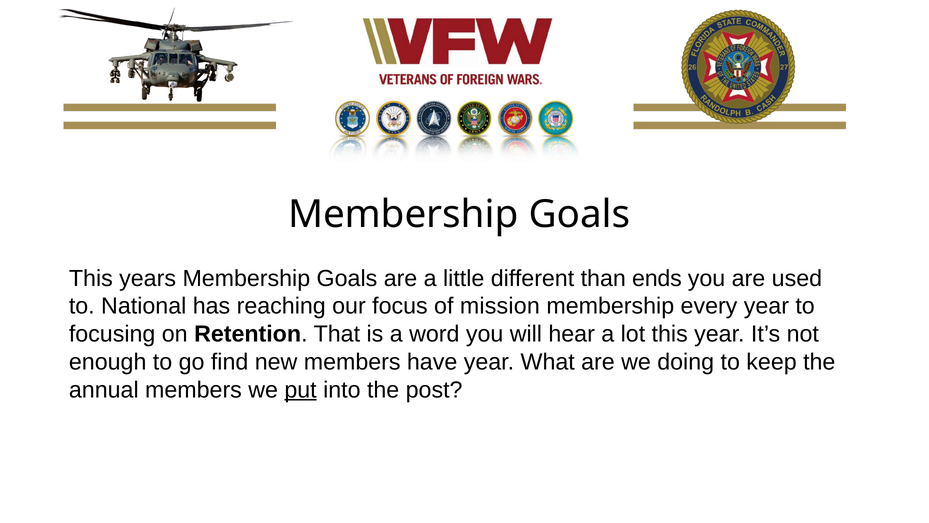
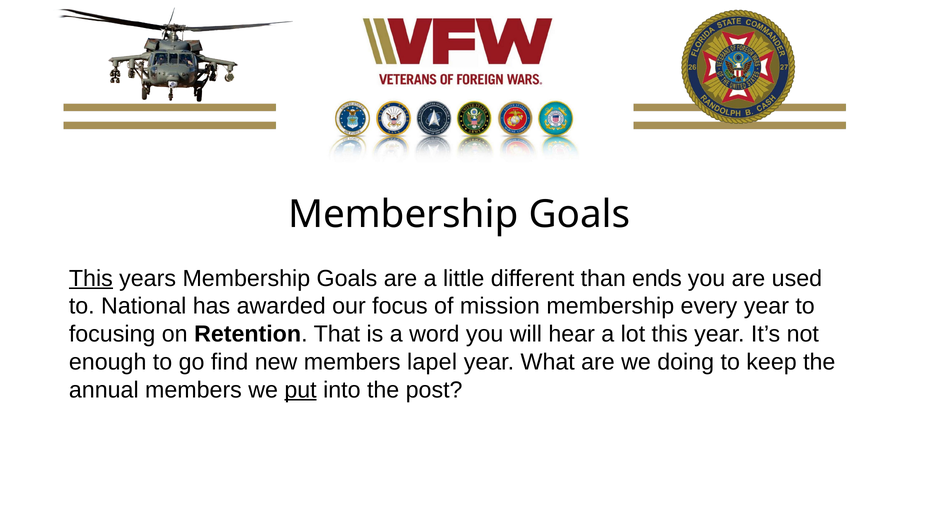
This at (91, 278) underline: none -> present
reaching: reaching -> awarded
have: have -> lapel
